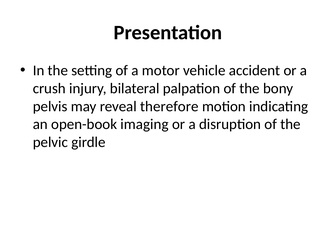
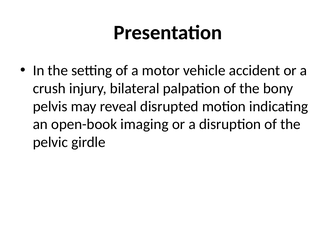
therefore: therefore -> disrupted
